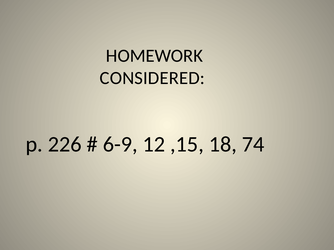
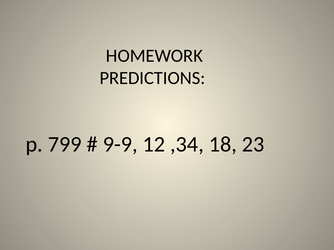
CONSIDERED: CONSIDERED -> PREDICTIONS
226: 226 -> 799
6-9: 6-9 -> 9-9
,15: ,15 -> ,34
74: 74 -> 23
